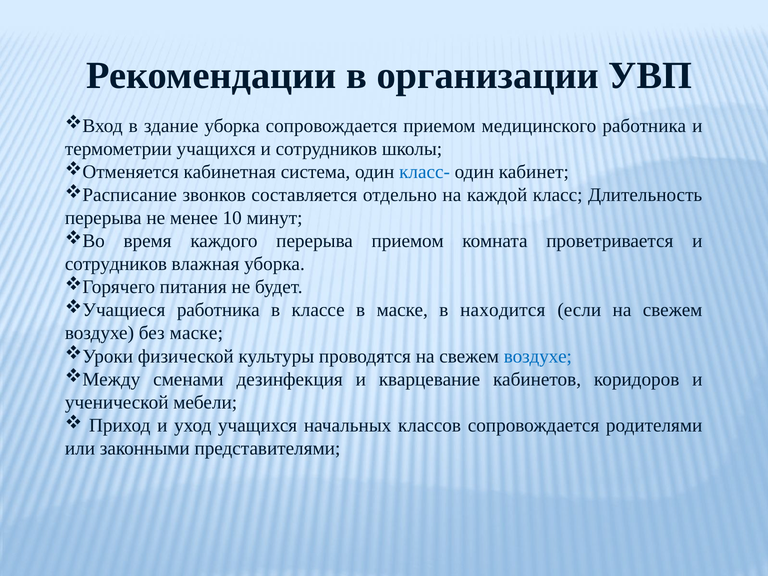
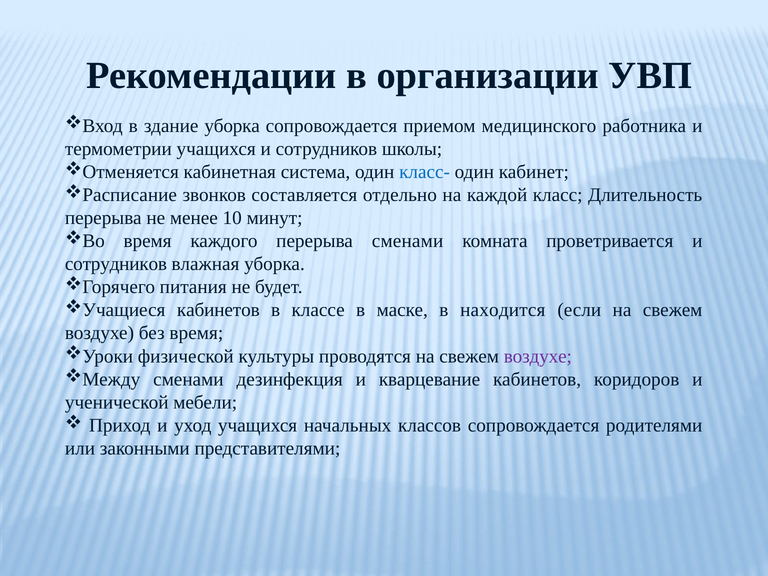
перерыва приемом: приемом -> сменами
работника at (218, 310): работника -> кабинетов
без маске: маске -> время
воздухе at (538, 356) colour: blue -> purple
